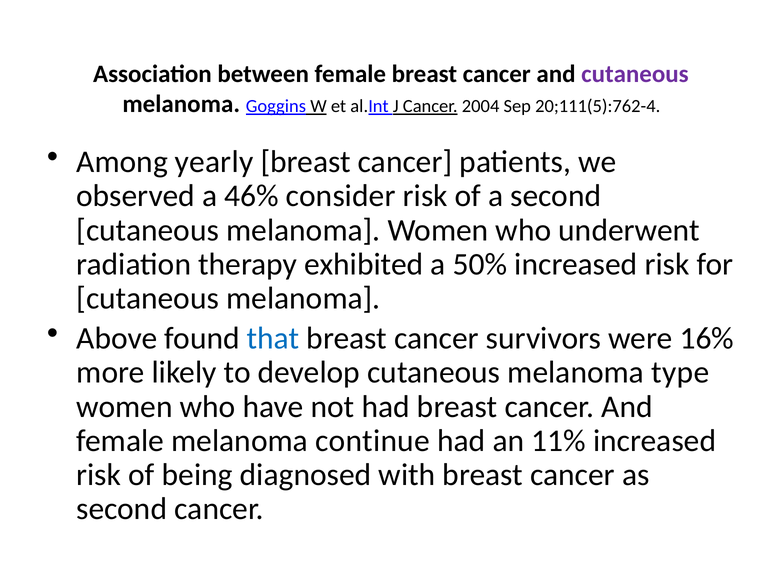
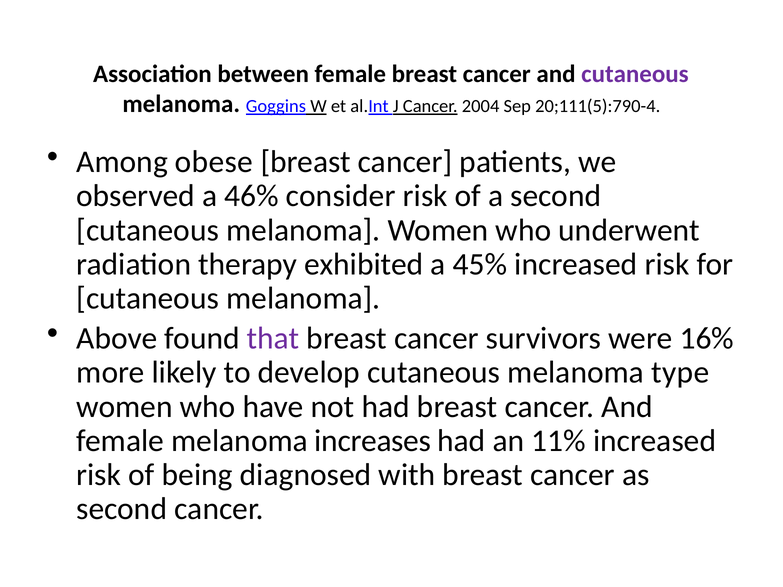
20;111(5):762-4: 20;111(5):762-4 -> 20;111(5):790-4
yearly: yearly -> obese
50%: 50% -> 45%
that colour: blue -> purple
continue: continue -> increases
